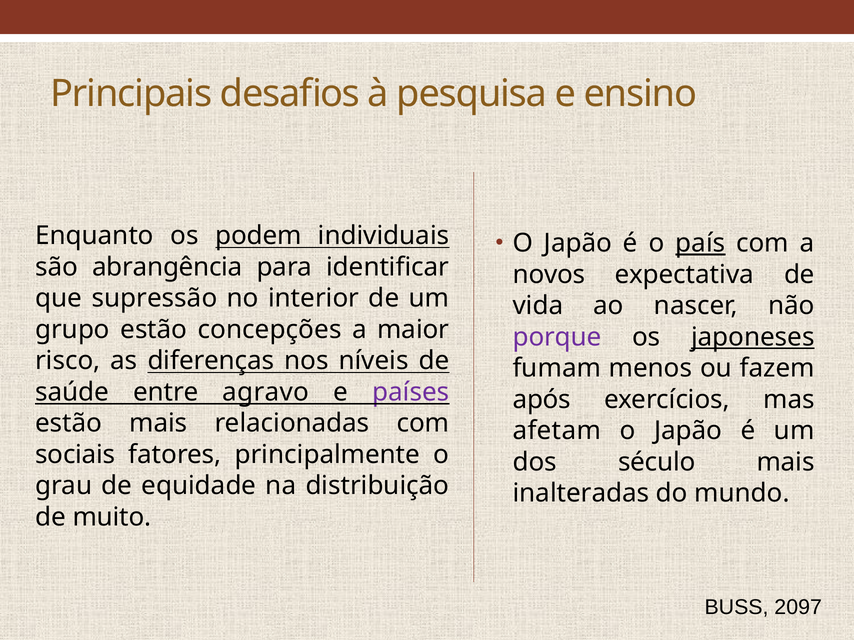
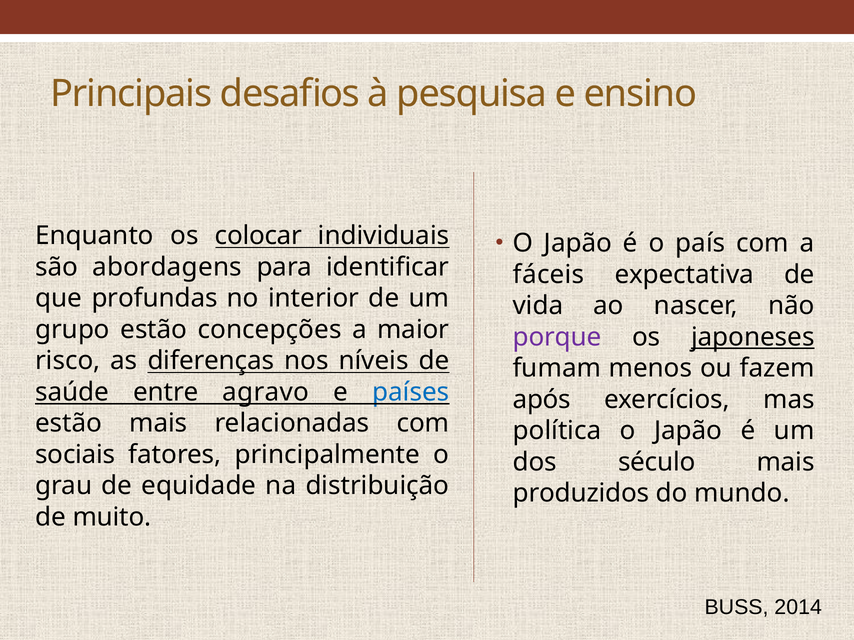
podem: podem -> colocar
país underline: present -> none
abrangência: abrangência -> abordagens
novos: novos -> fáceis
supressão: supressão -> profundas
países colour: purple -> blue
afetam: afetam -> política
inalteradas: inalteradas -> produzidos
2097: 2097 -> 2014
